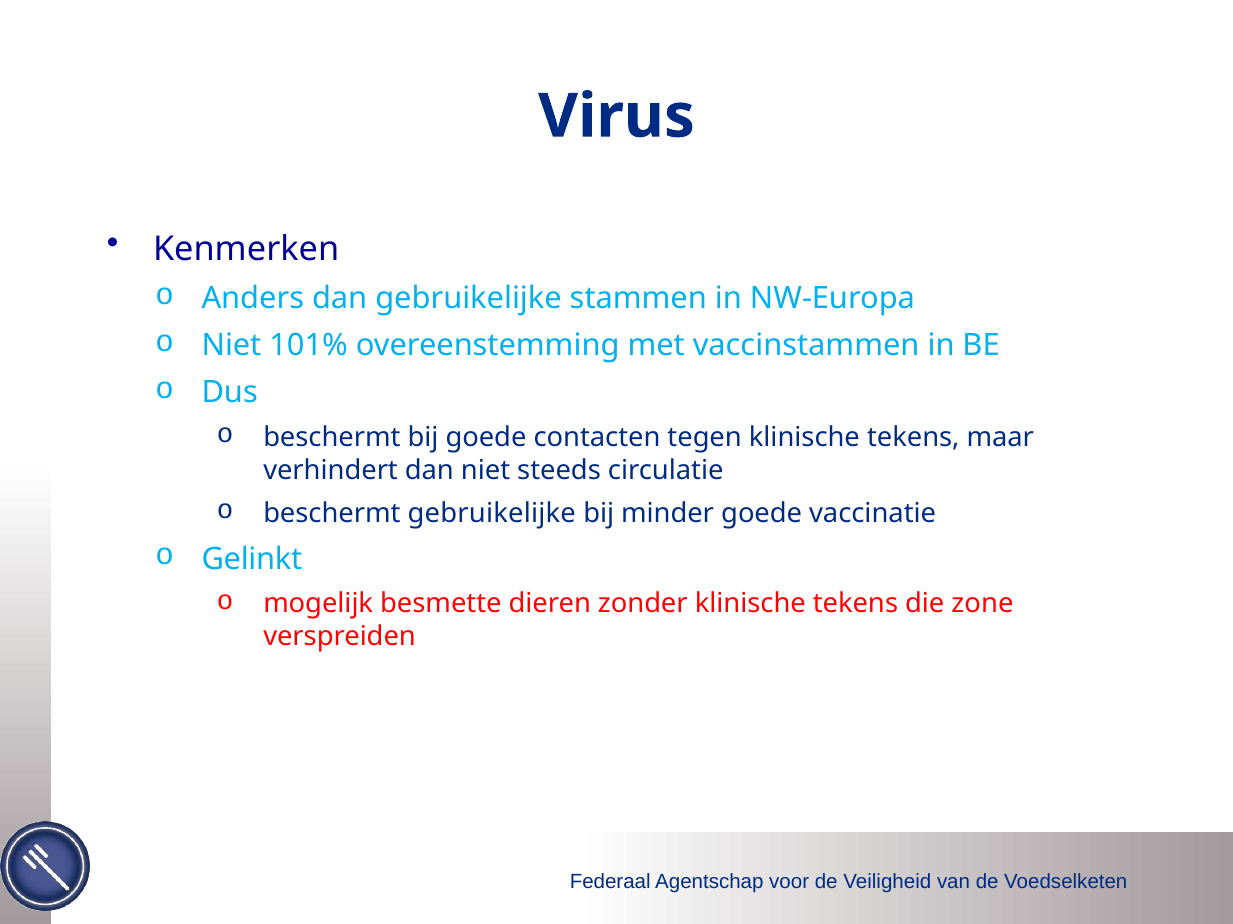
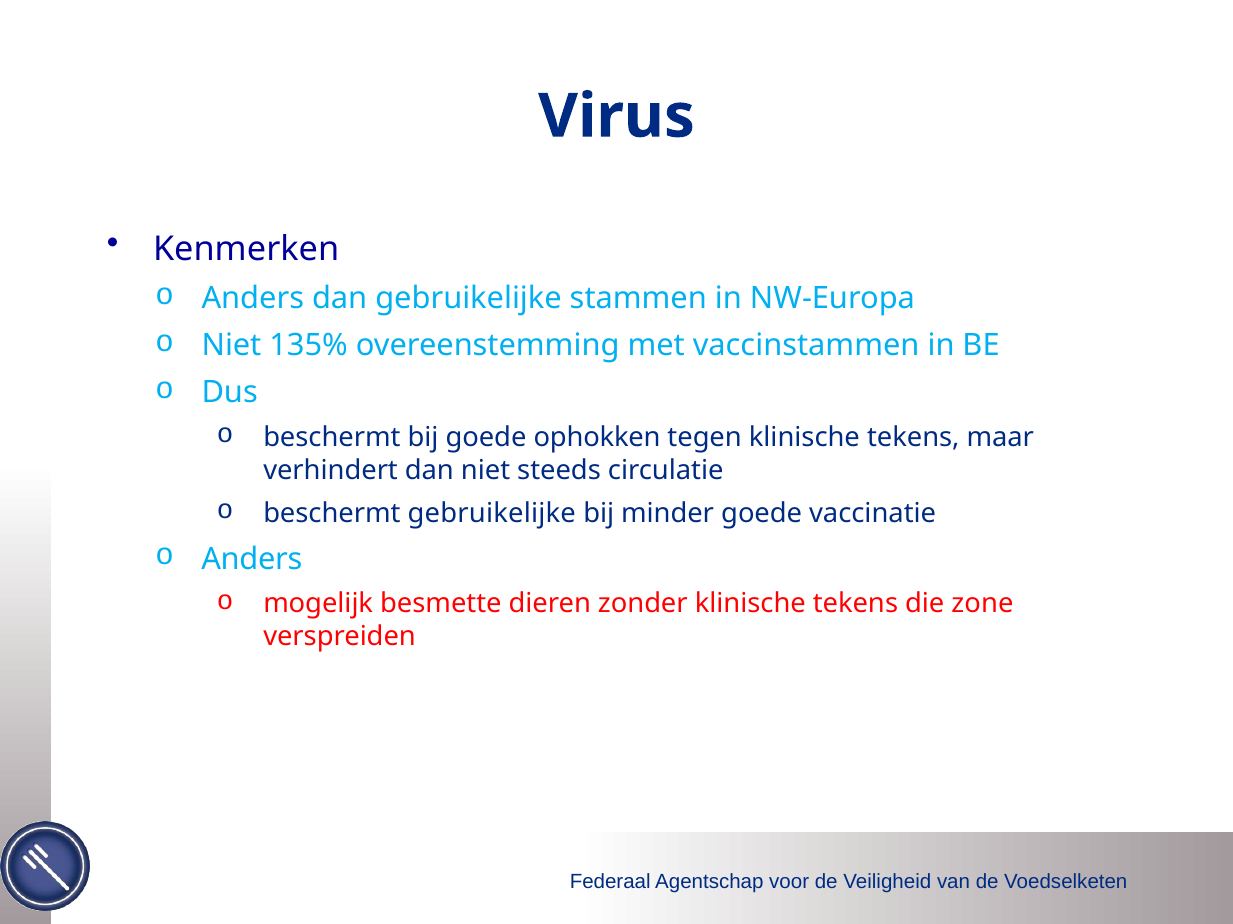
101%: 101% -> 135%
contacten: contacten -> ophokken
Gelinkt at (252, 559): Gelinkt -> Anders
